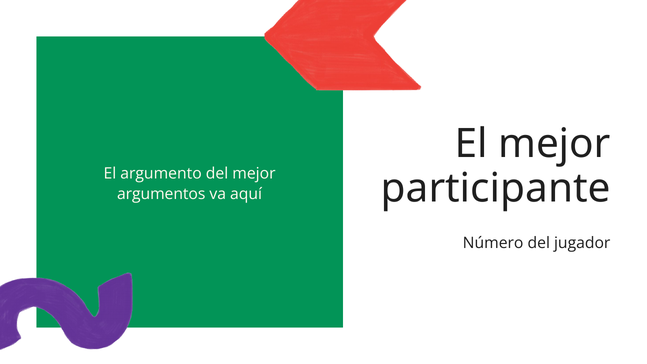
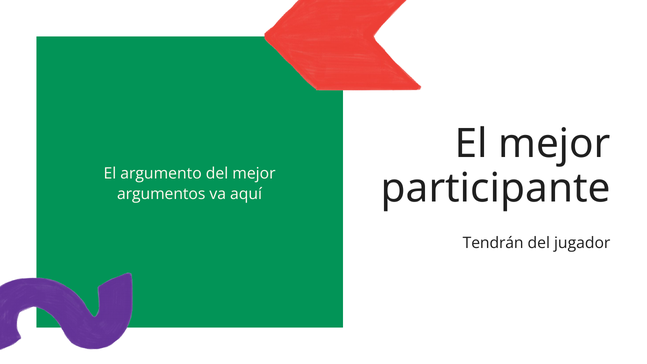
Número: Número -> Tendrán
